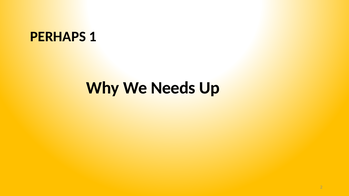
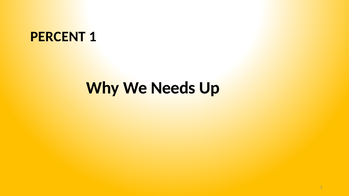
PERHAPS: PERHAPS -> PERCENT
